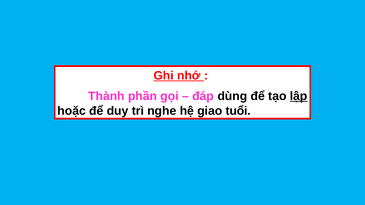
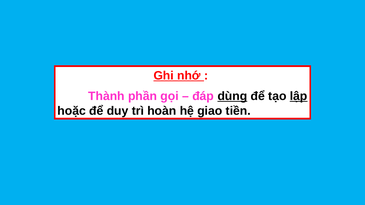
dùng underline: none -> present
nghe: nghe -> hoàn
tuổi: tuổi -> tiền
